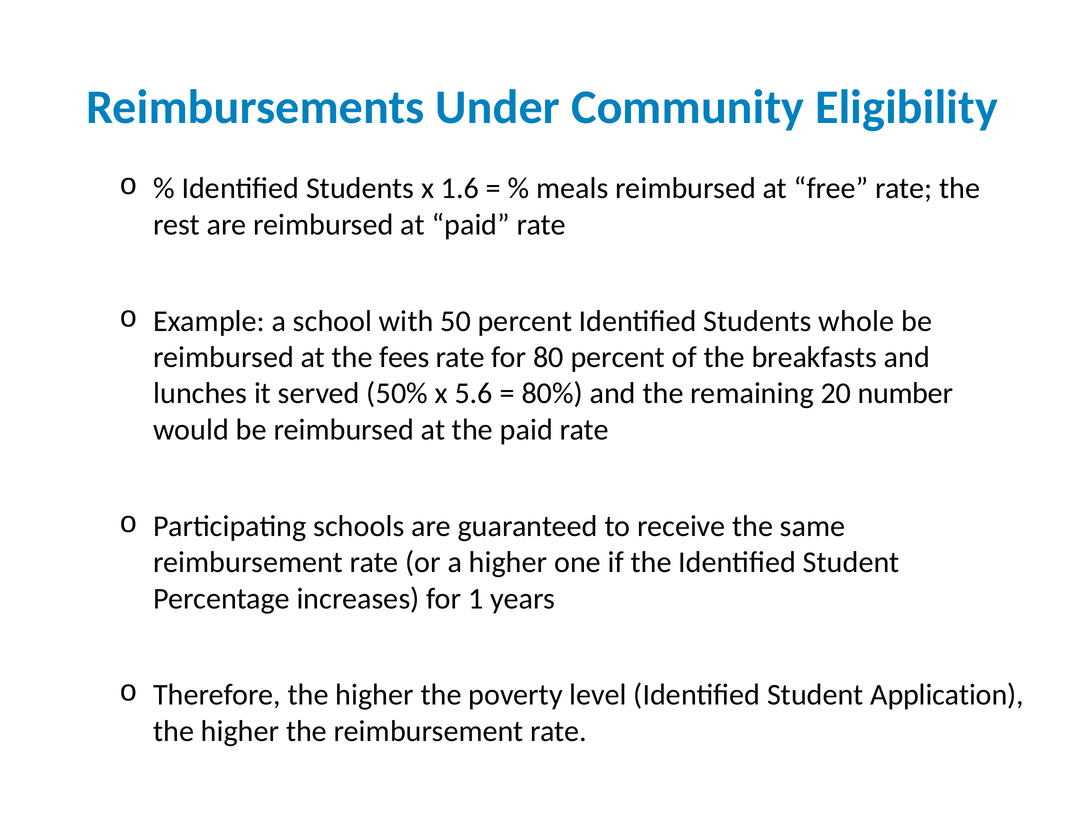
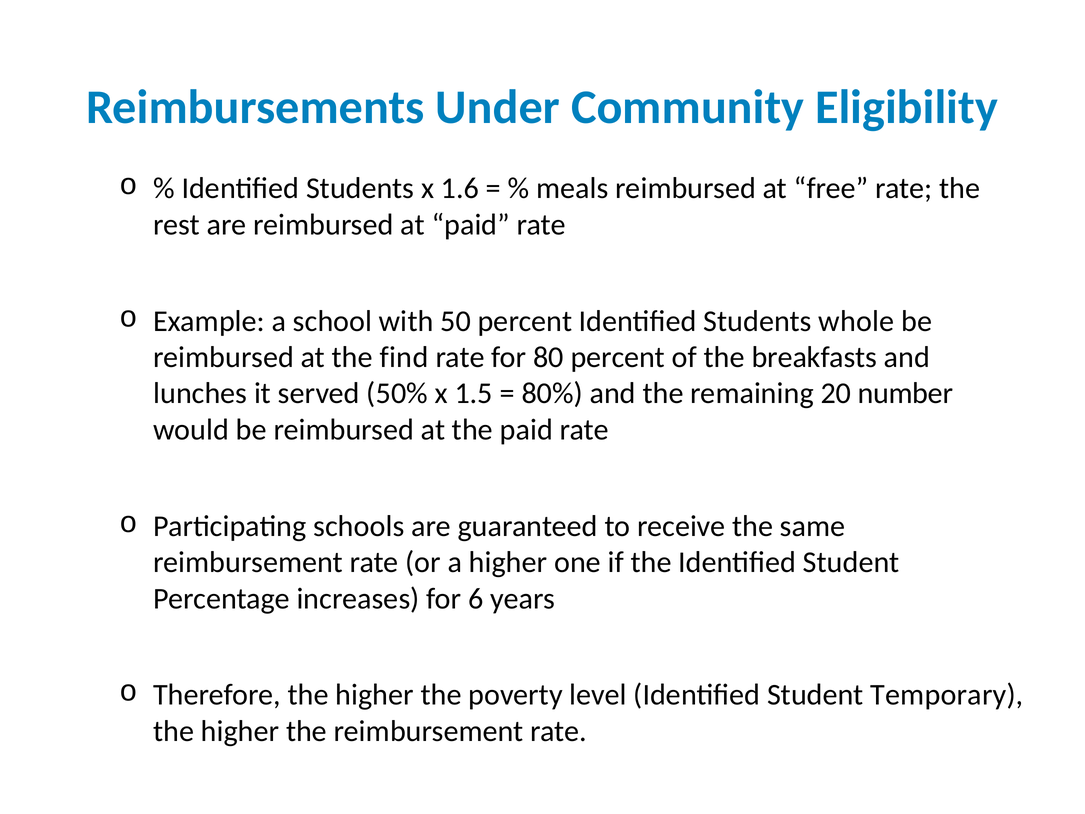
fees: fees -> find
5.6: 5.6 -> 1.5
1: 1 -> 6
Application: Application -> Temporary
